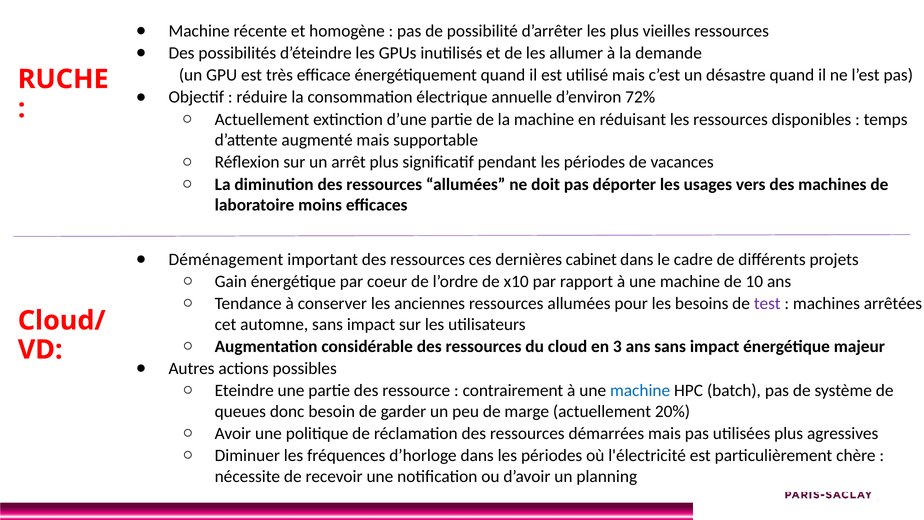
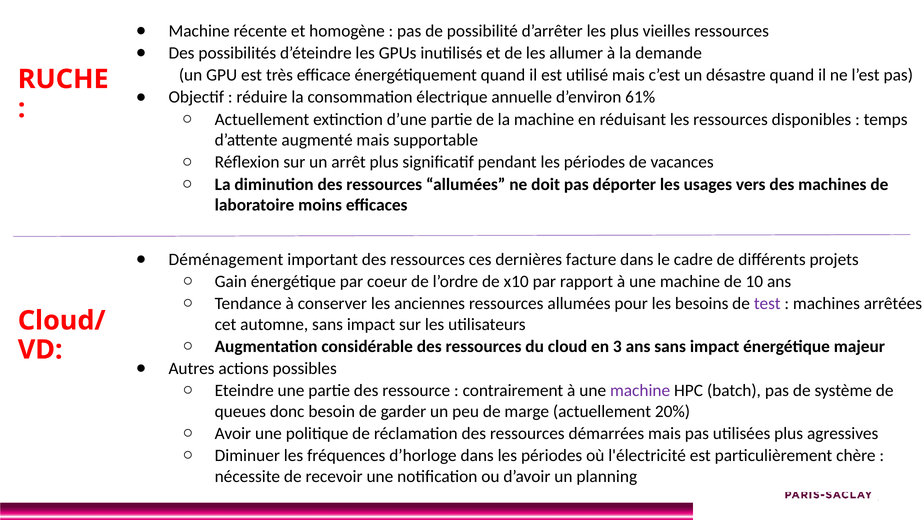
72%: 72% -> 61%
cabinet: cabinet -> facture
machine at (640, 390) colour: blue -> purple
